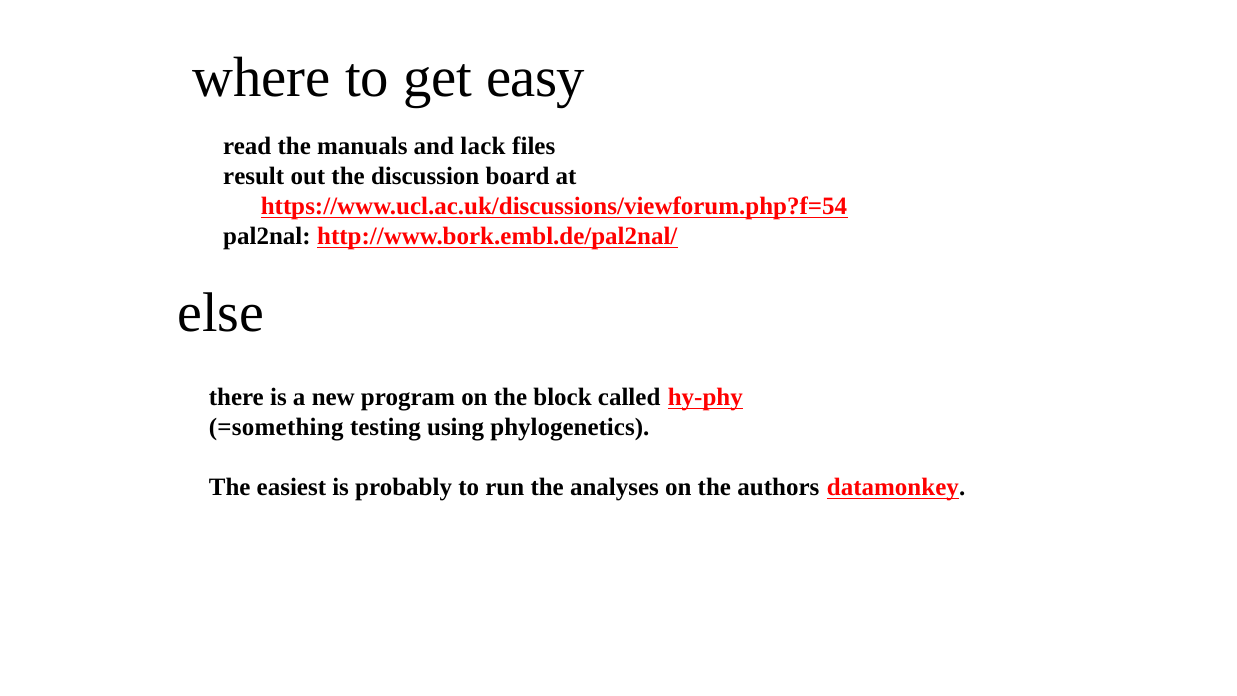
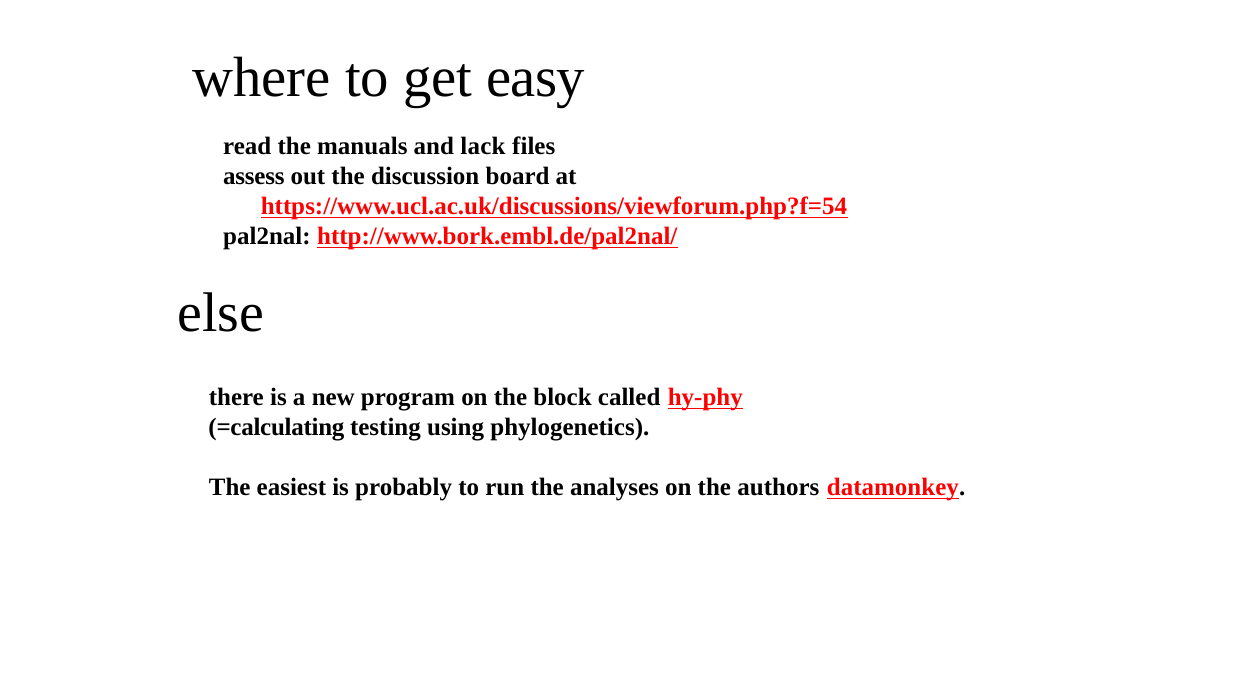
result: result -> assess
=something: =something -> =calculating
